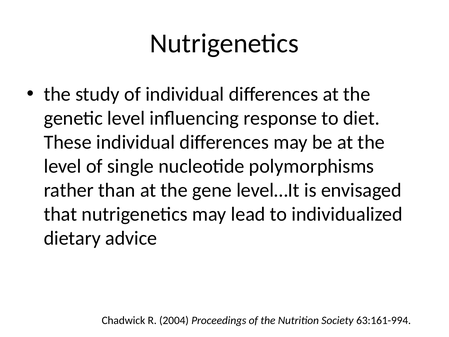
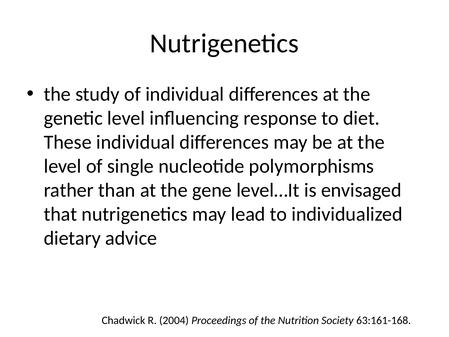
63:161-994: 63:161-994 -> 63:161-168
